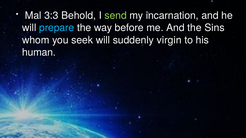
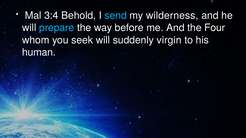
3:3: 3:3 -> 3:4
send colour: light green -> light blue
incarnation: incarnation -> wilderness
Sins: Sins -> Four
